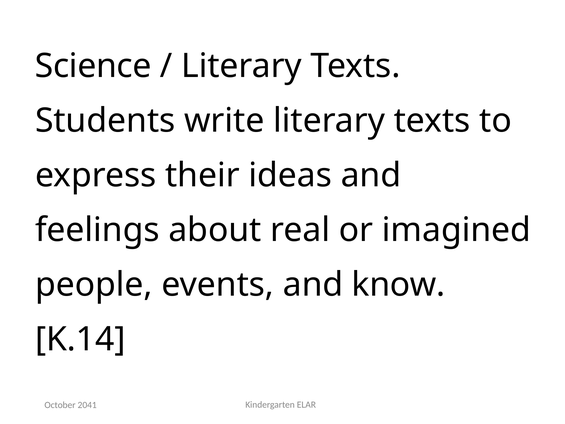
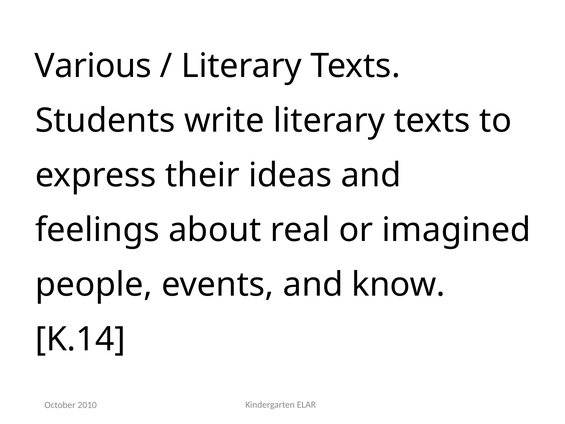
Science: Science -> Various
2041: 2041 -> 2010
